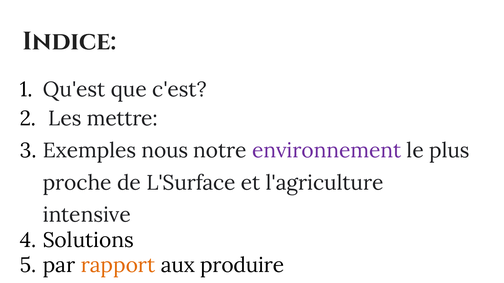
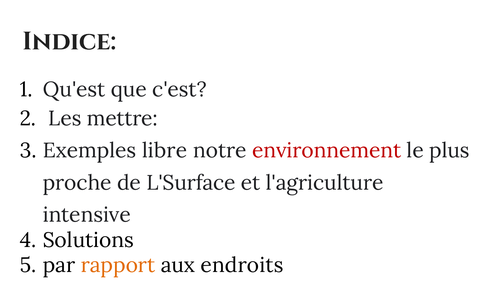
nous: nous -> libre
environnement colour: purple -> red
produire: produire -> endroits
